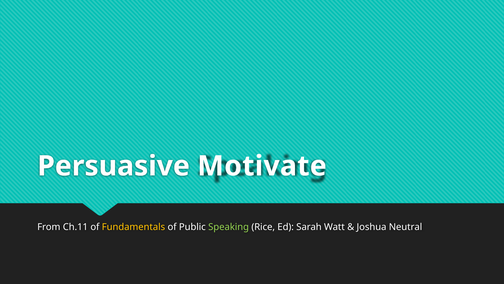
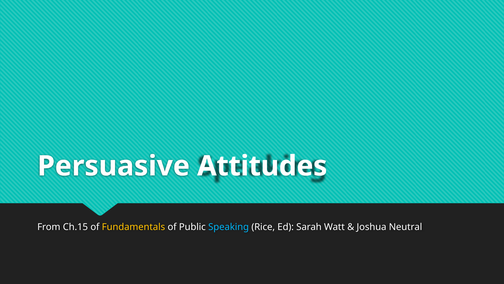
Motivate: Motivate -> Attitudes
Ch.11: Ch.11 -> Ch.15
Speaking colour: light green -> light blue
